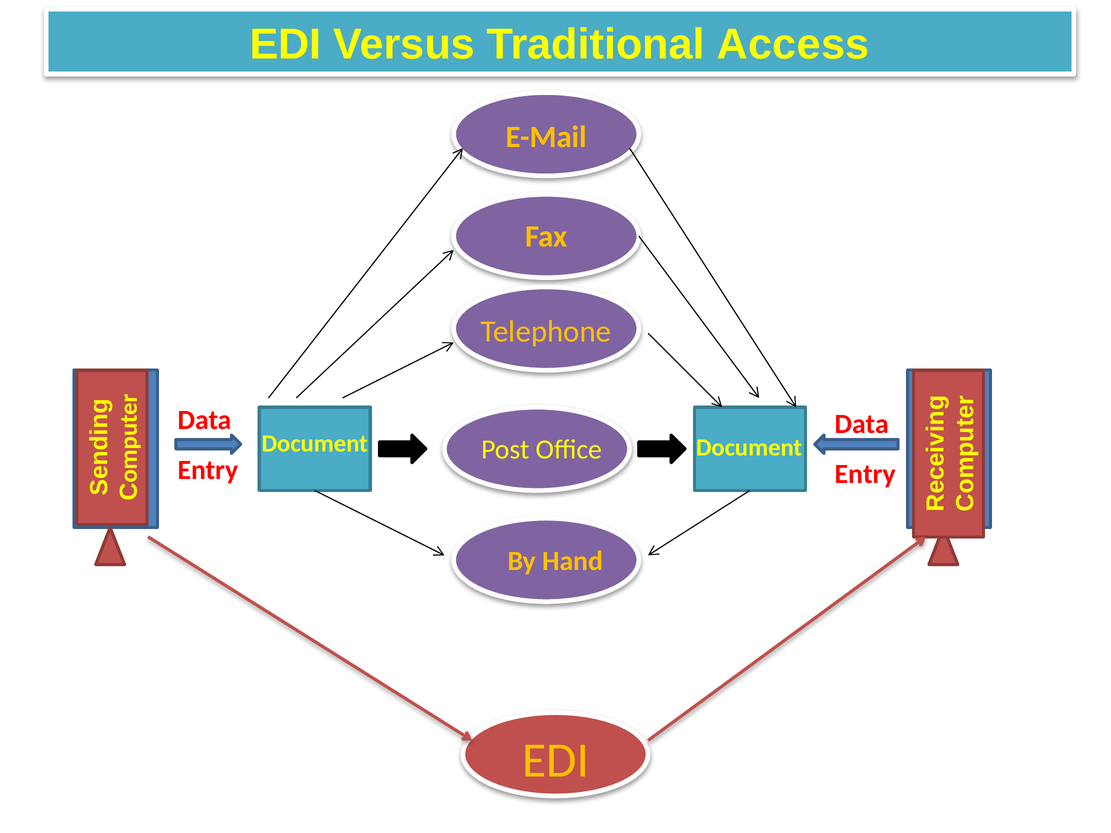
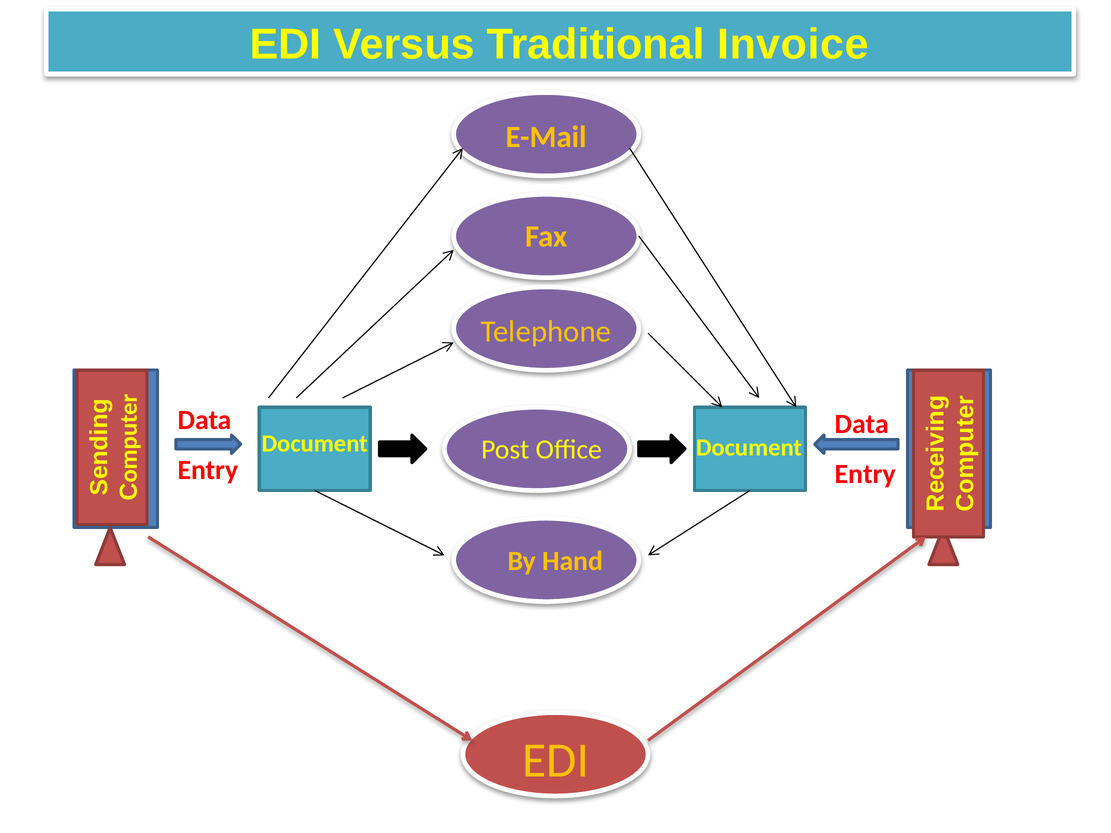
Access: Access -> Invoice
